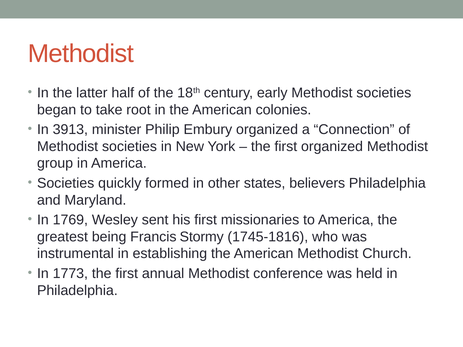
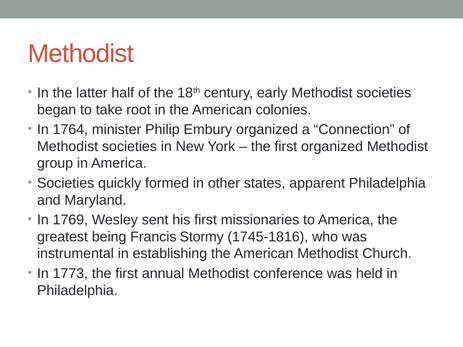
3913: 3913 -> 1764
believers: believers -> apparent
